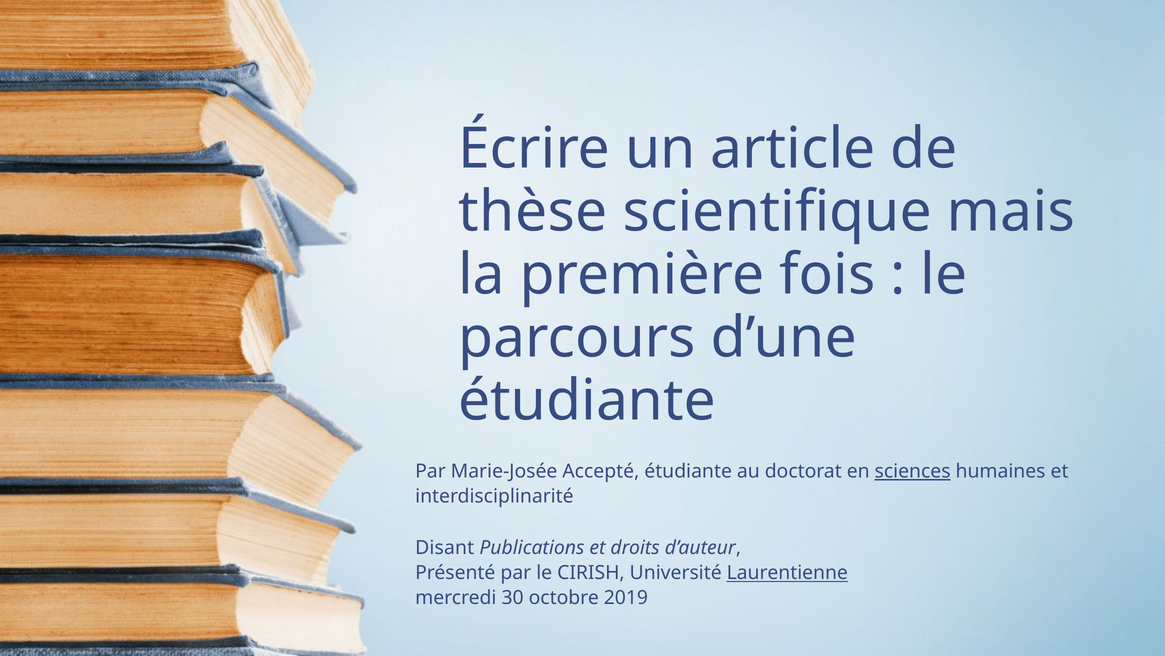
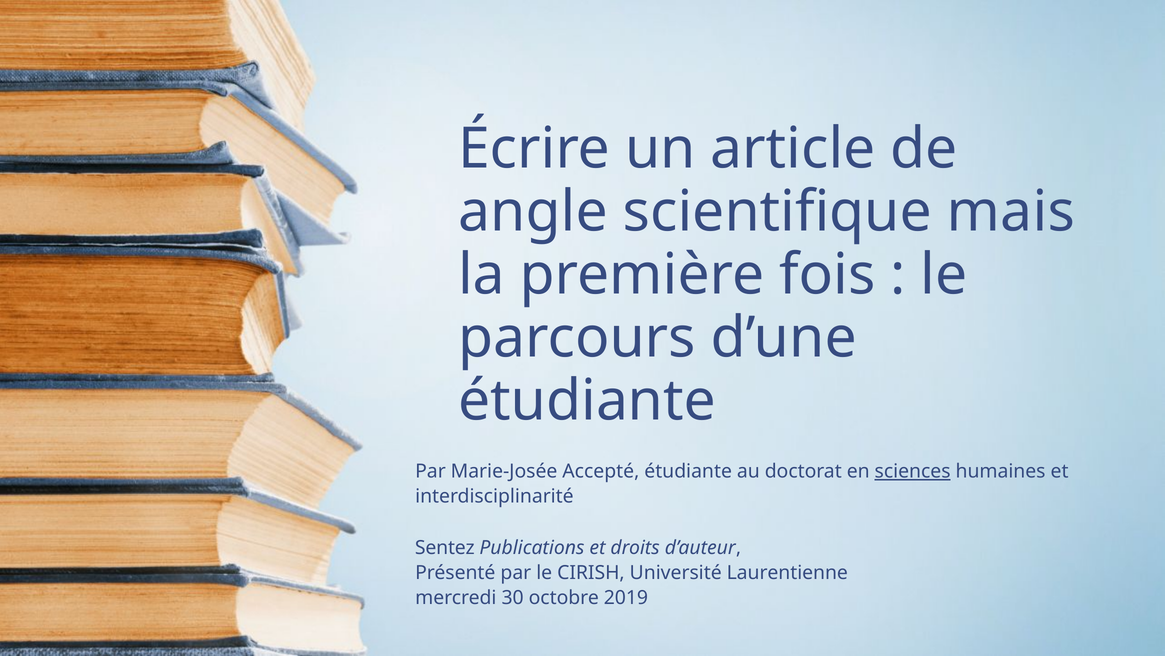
thèse: thèse -> angle
Disant: Disant -> Sentez
Laurentienne underline: present -> none
